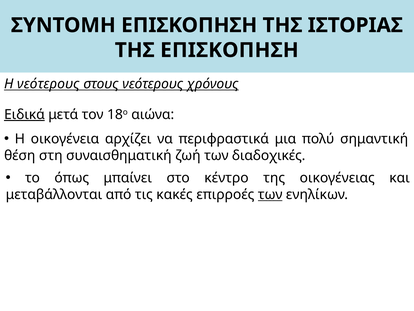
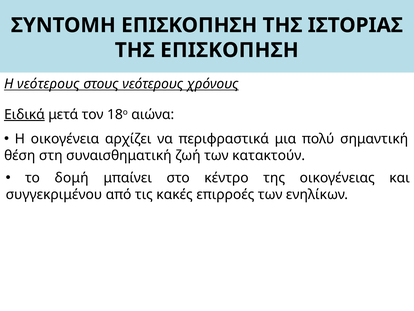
διαδοχικές: διαδοχικές -> κατακτούν
όπως: όπως -> δομή
μεταβάλλονται: μεταβάλλονται -> συγγεκριμένου
των at (270, 194) underline: present -> none
